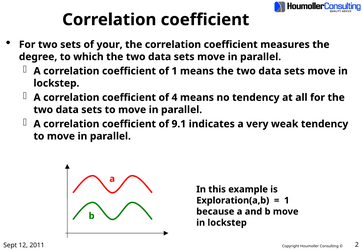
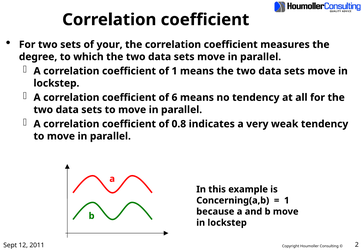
4: 4 -> 6
9.1: 9.1 -> 0.8
Exploration(a,b: Exploration(a,b -> Concerning(a,b
